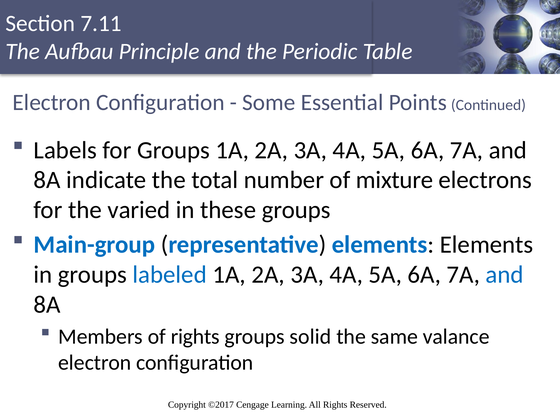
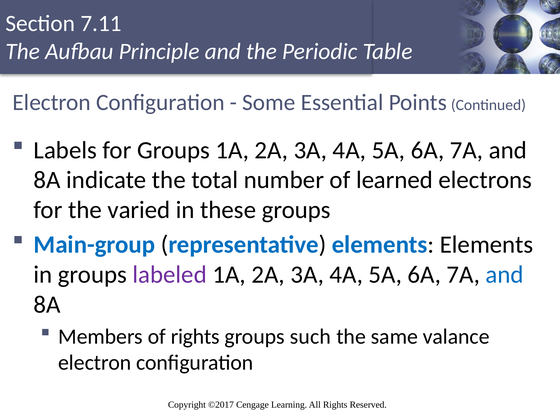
mixture: mixture -> learned
labeled colour: blue -> purple
solid: solid -> such
